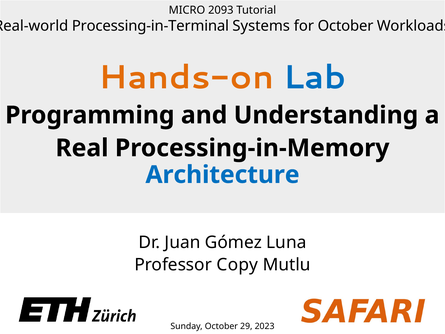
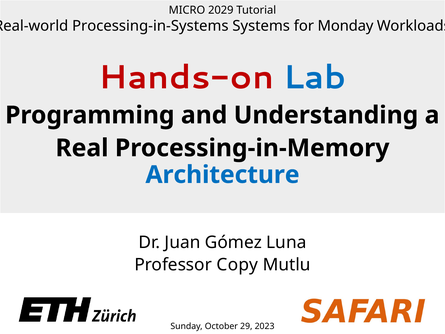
2093: 2093 -> 2029
Processing-in-Terminal: Processing-in-Terminal -> Processing-in-Systems
for October: October -> Monday
Hands-on colour: orange -> red
